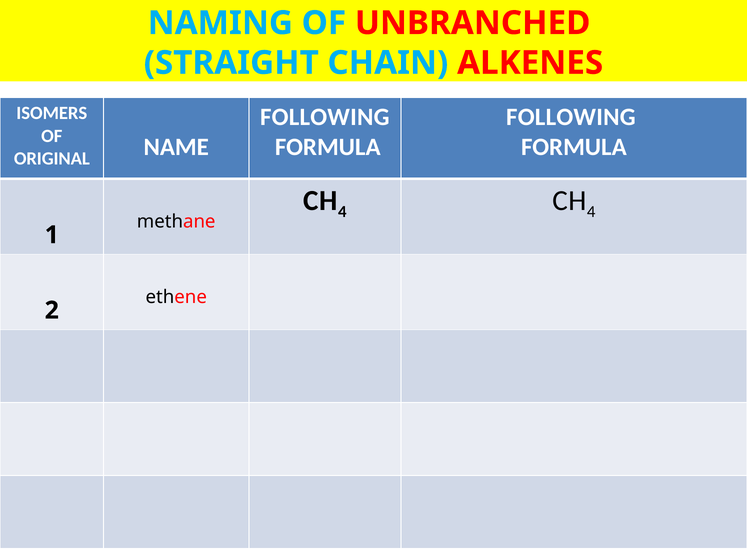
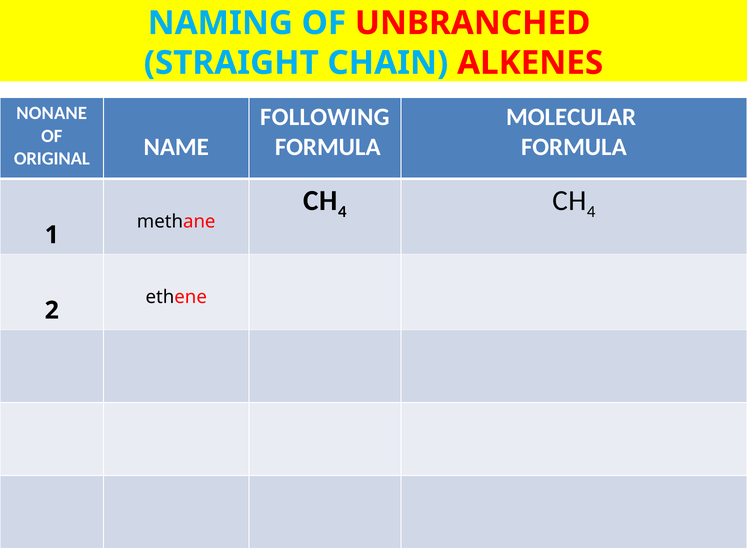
ISOMERS: ISOMERS -> NONANE
FOLLOWING at (571, 117): FOLLOWING -> MOLECULAR
